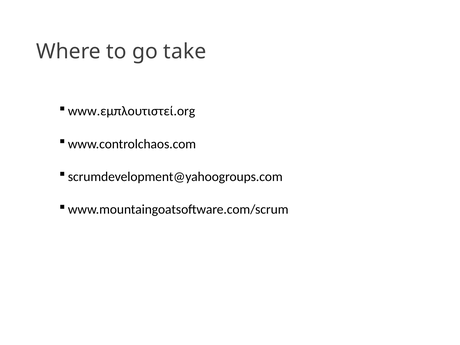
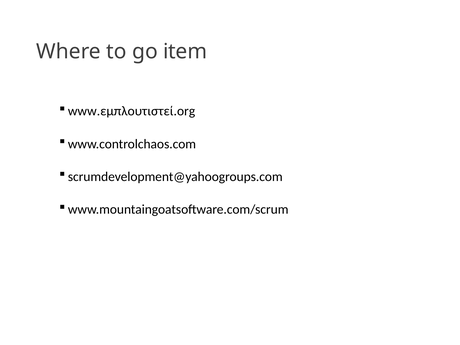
take: take -> item
